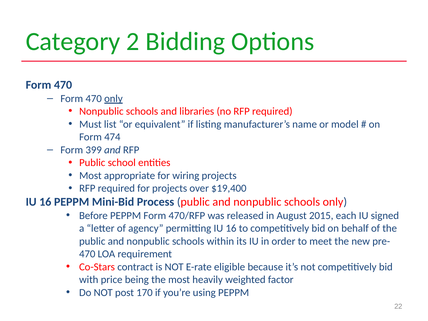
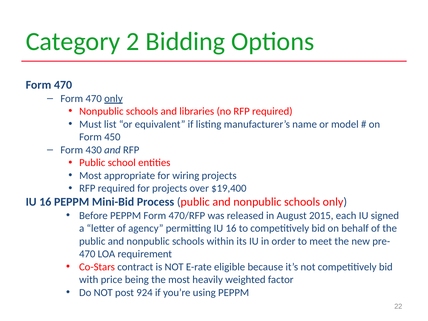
474: 474 -> 450
399: 399 -> 430
170: 170 -> 924
